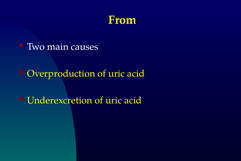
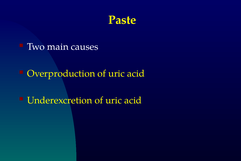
From: From -> Paste
